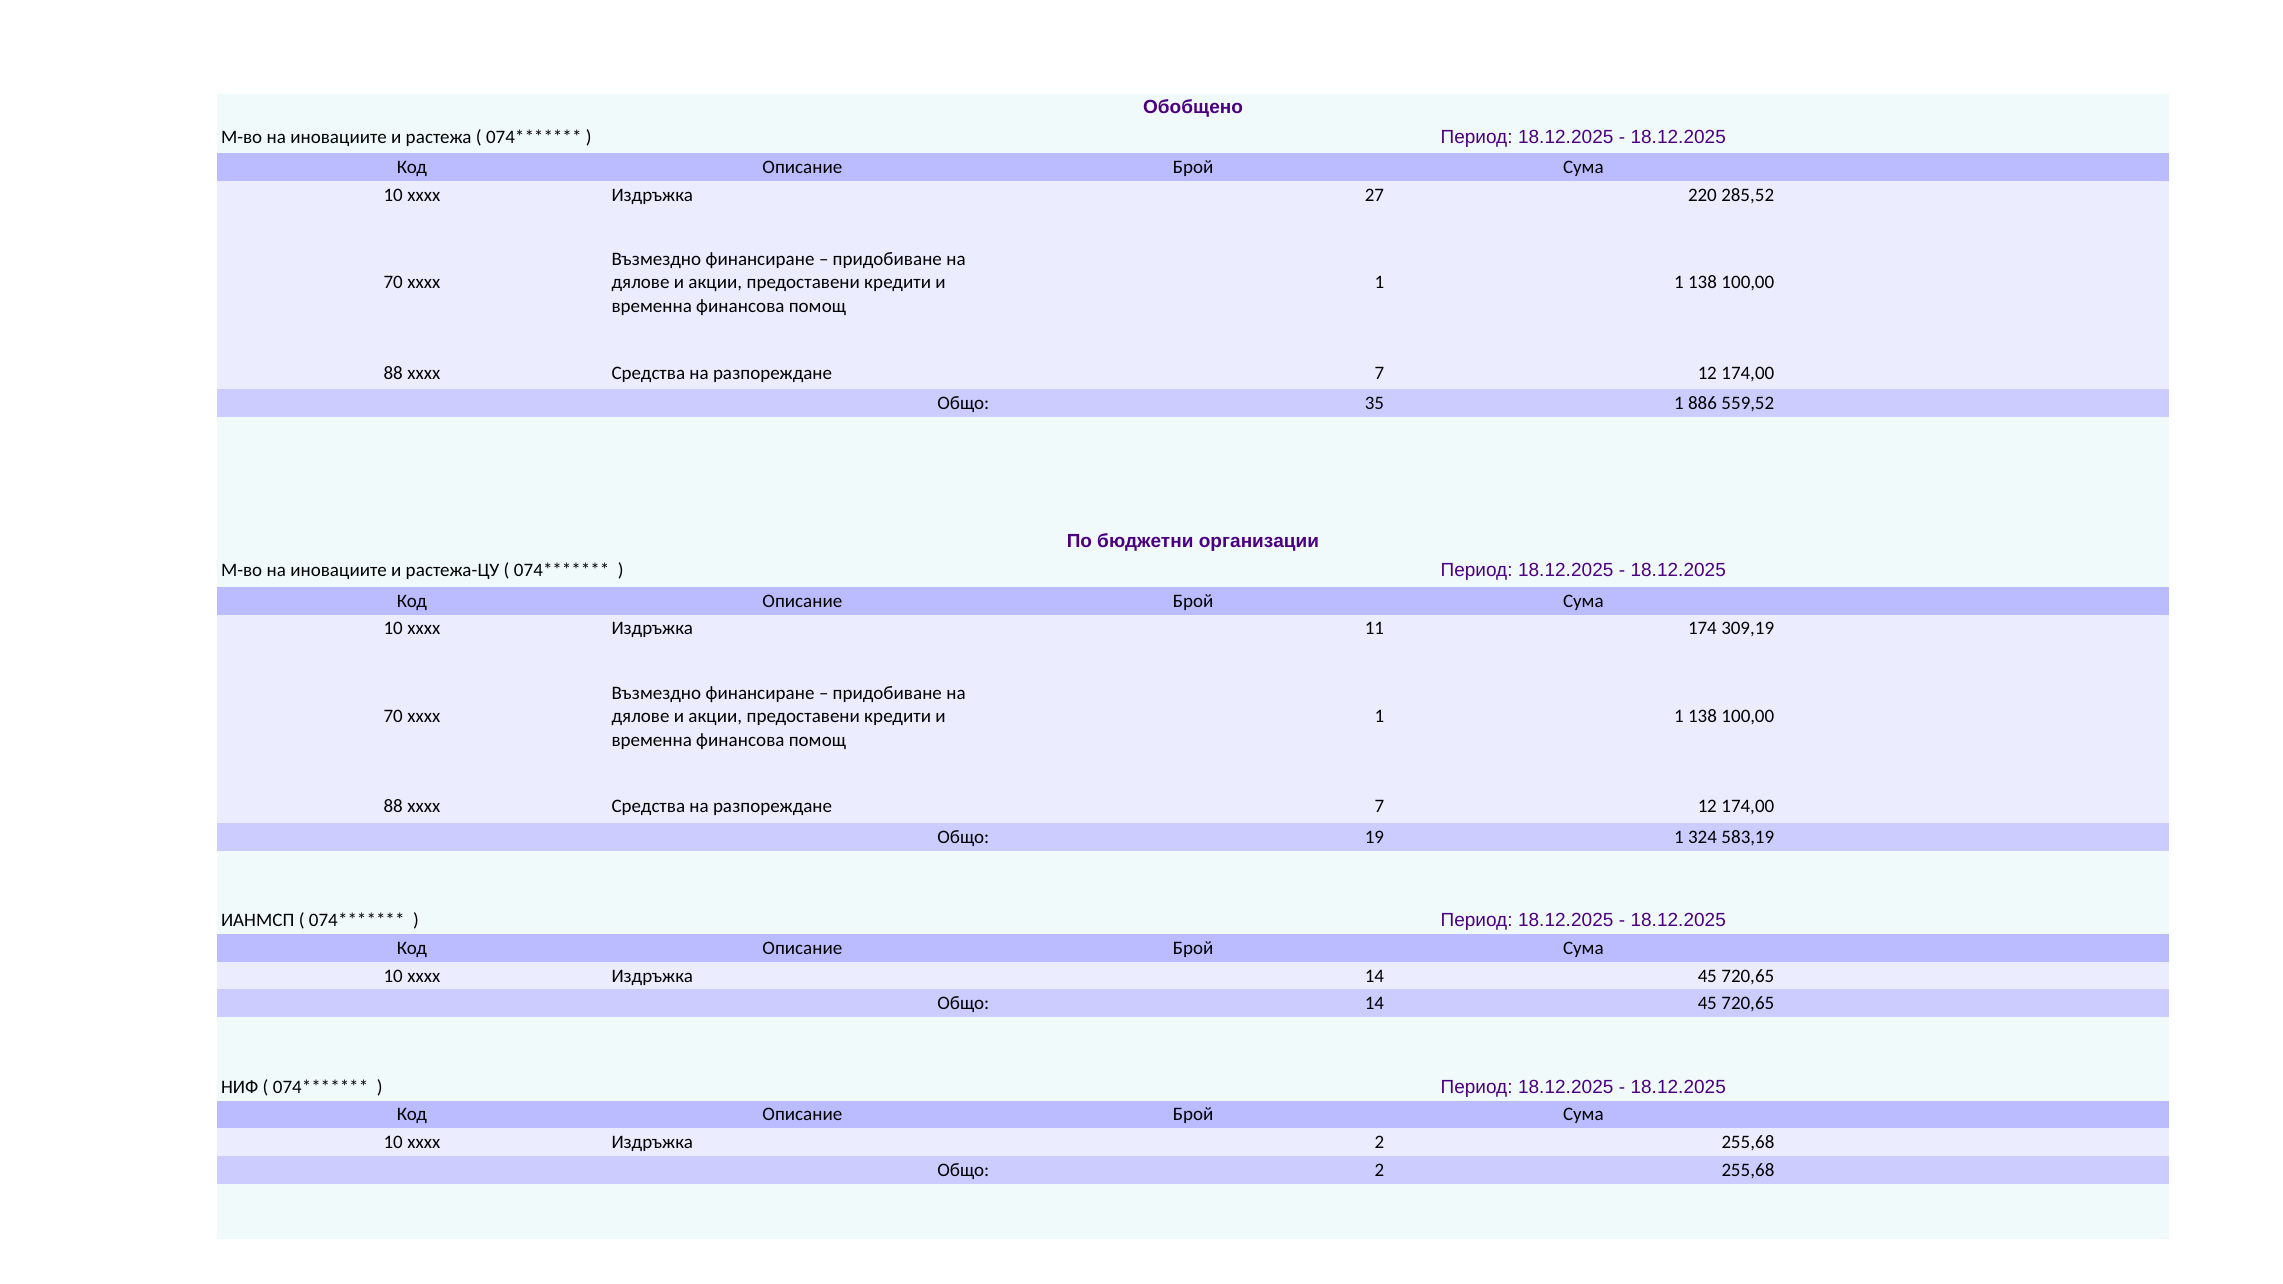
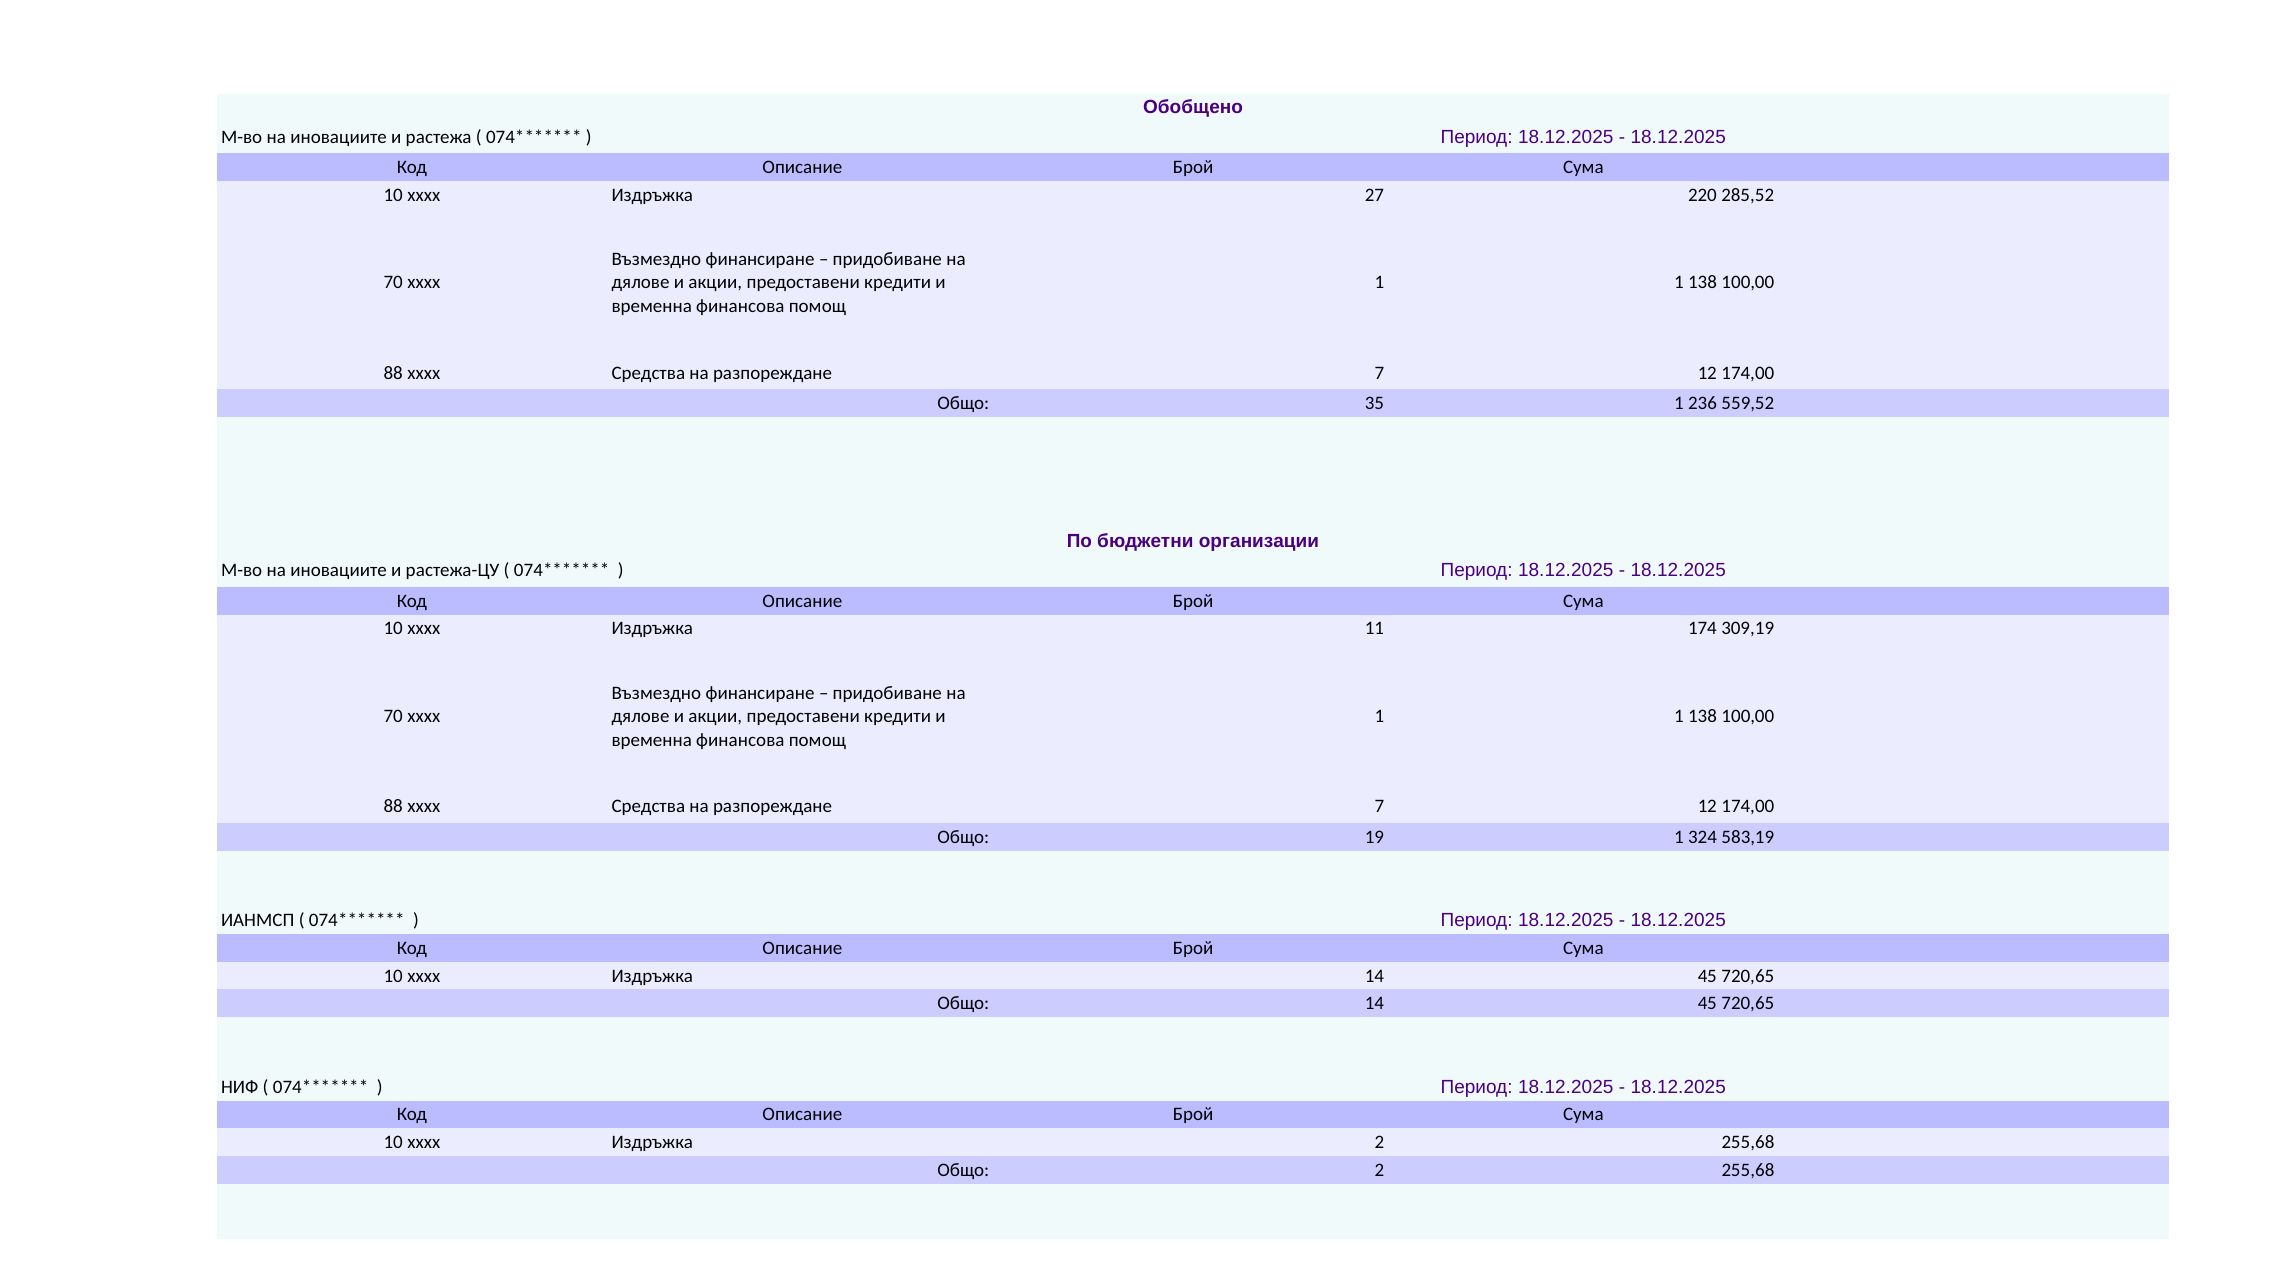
886: 886 -> 236
